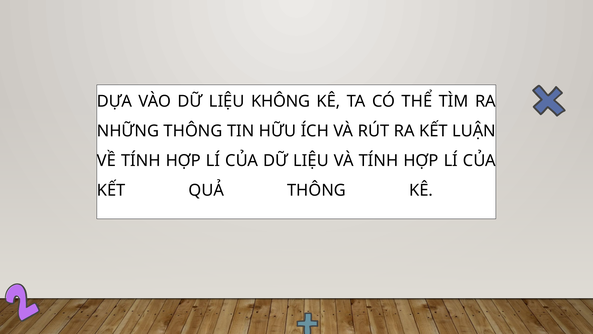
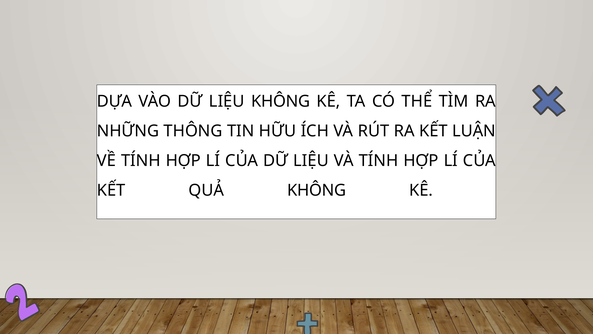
QUẢ THÔNG: THÔNG -> KHÔNG
